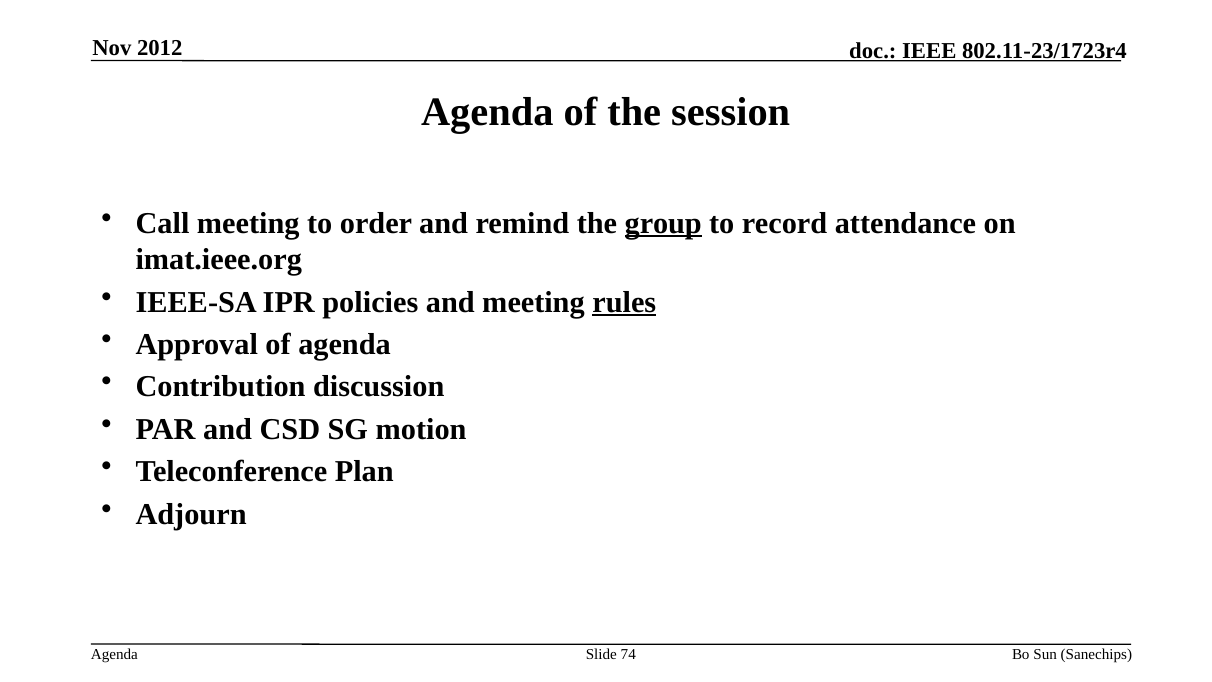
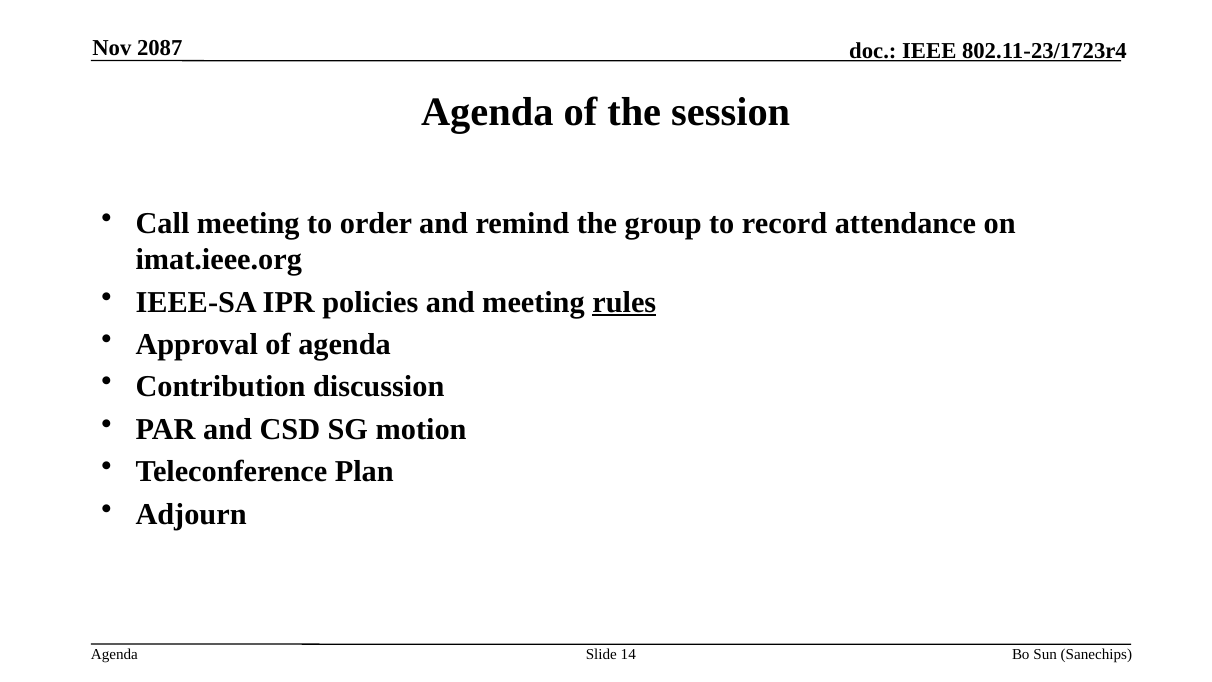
2012: 2012 -> 2087
group underline: present -> none
74: 74 -> 14
